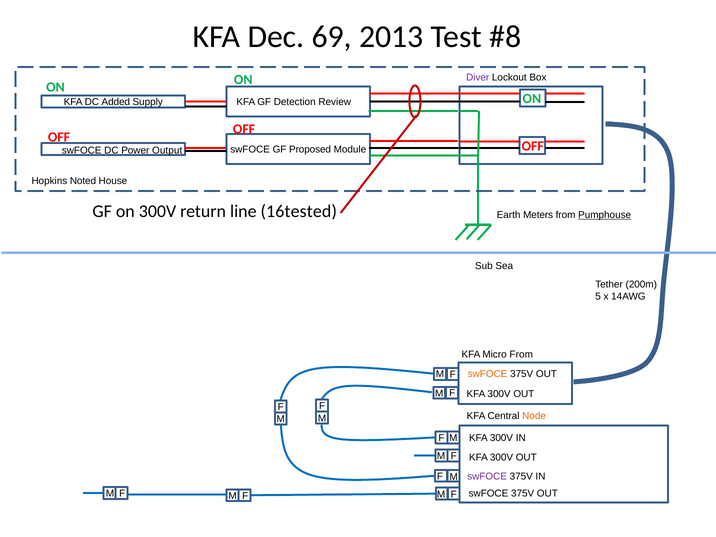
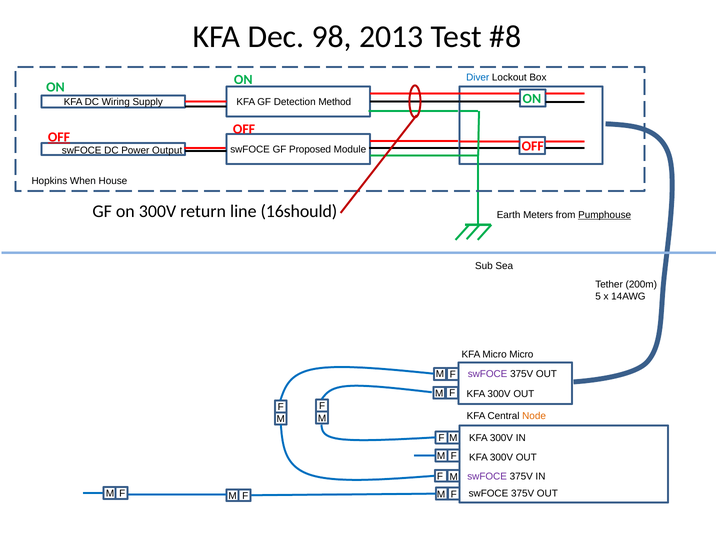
69: 69 -> 98
Diver colour: purple -> blue
Added: Added -> Wiring
Review: Review -> Method
OFF at (59, 137) underline: none -> present
Noted: Noted -> When
16tested: 16tested -> 16should
Micro From: From -> Micro
swFOCE at (488, 374) colour: orange -> purple
